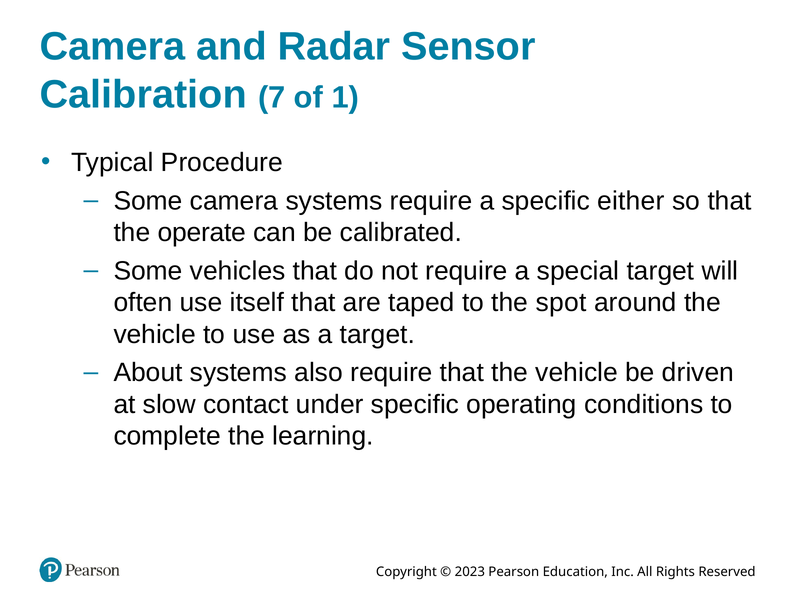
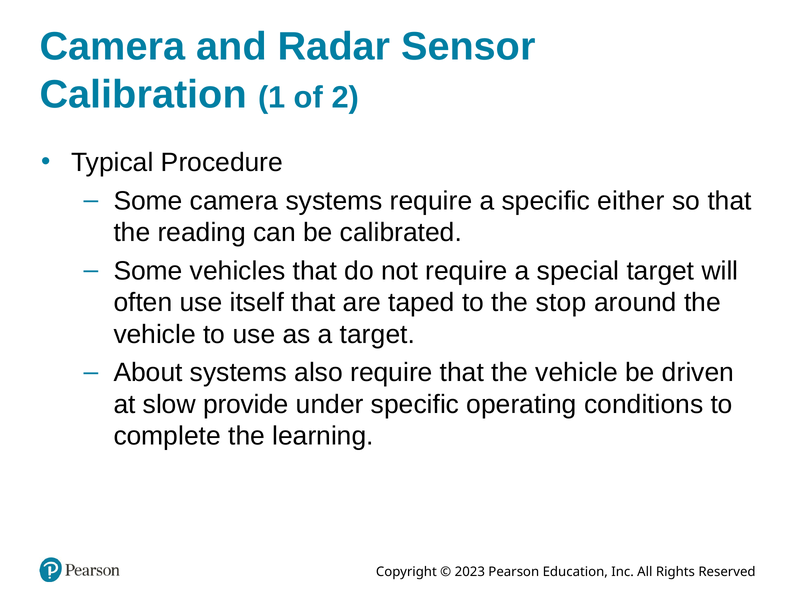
7: 7 -> 1
1: 1 -> 2
operate: operate -> reading
spot: spot -> stop
contact: contact -> provide
